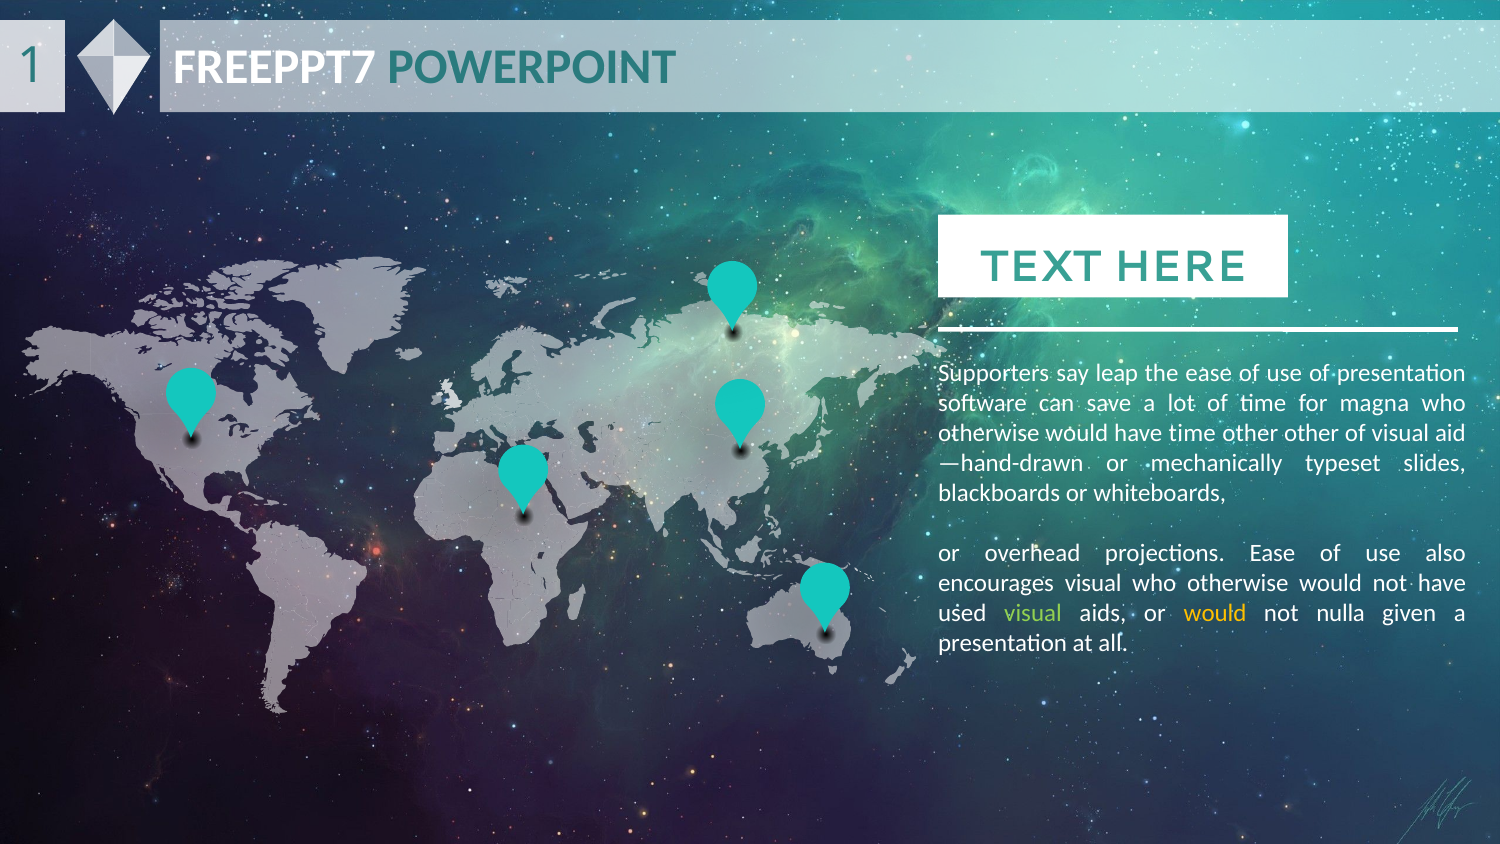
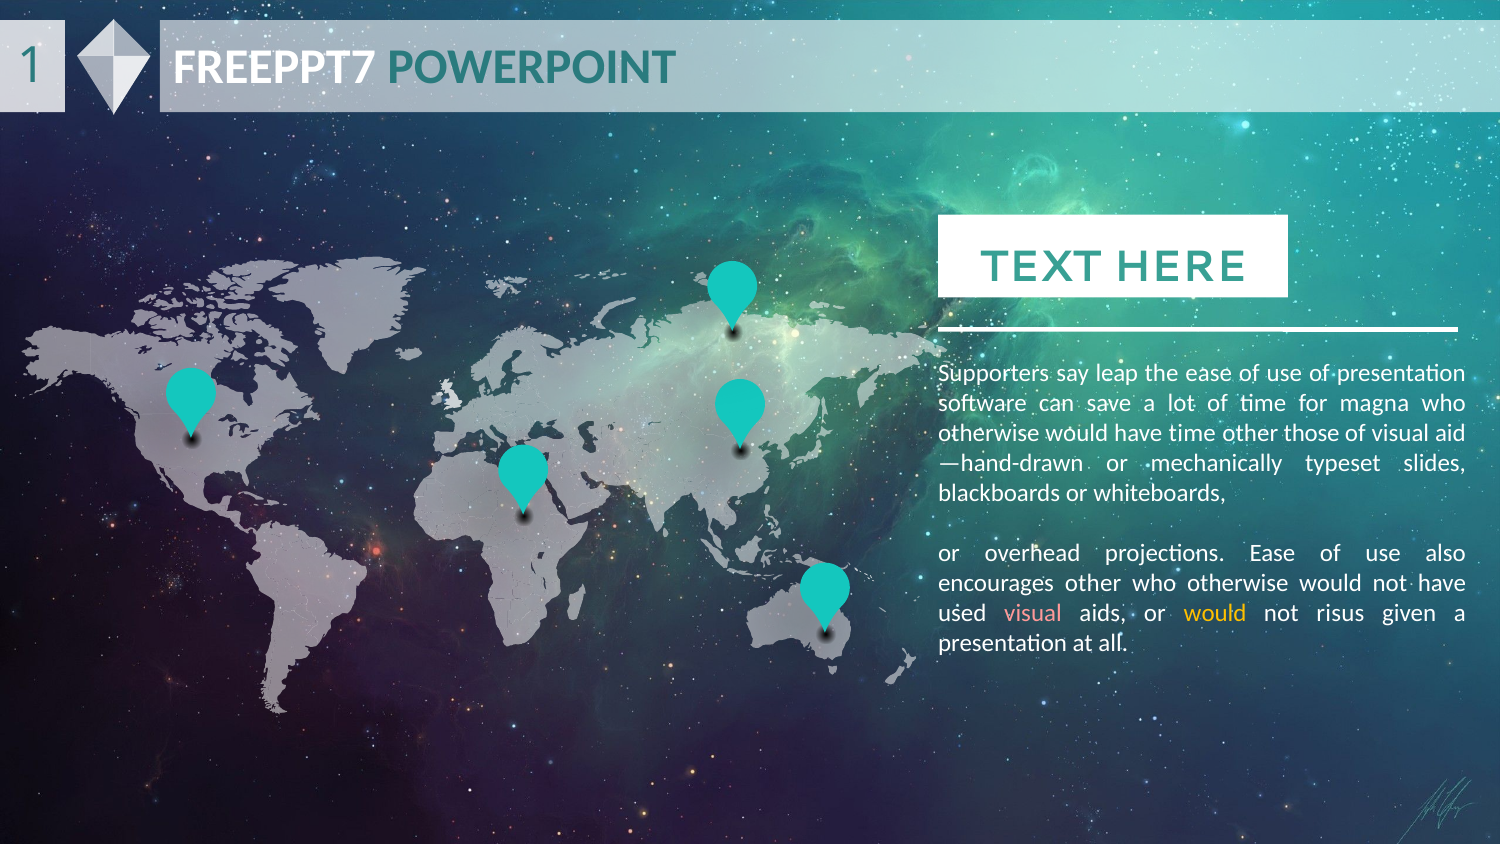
other other: other -> those
encourages visual: visual -> other
visual at (1033, 613) colour: light green -> pink
nulla: nulla -> risus
